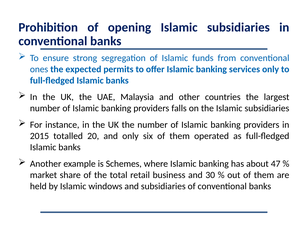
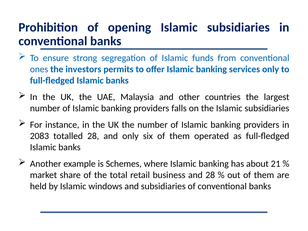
expected: expected -> investors
2015: 2015 -> 2083
totalled 20: 20 -> 28
47: 47 -> 21
and 30: 30 -> 28
